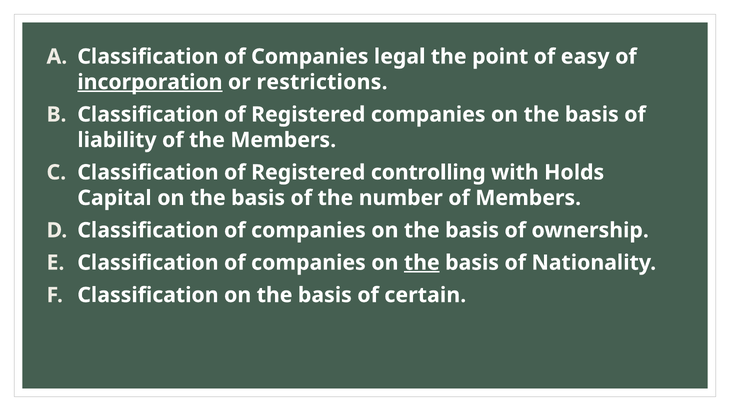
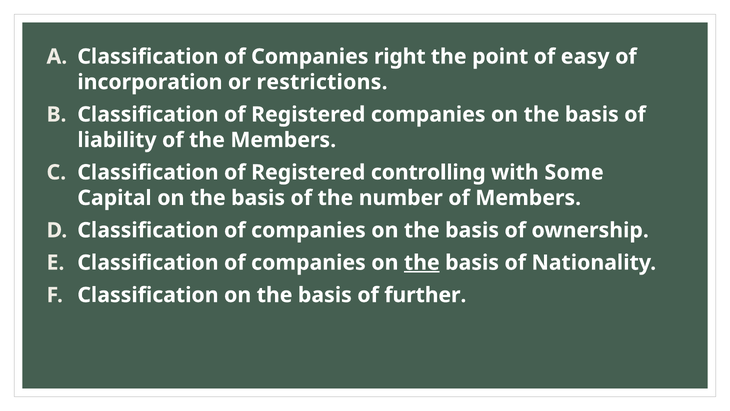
legal: legal -> right
incorporation underline: present -> none
Holds: Holds -> Some
certain: certain -> further
